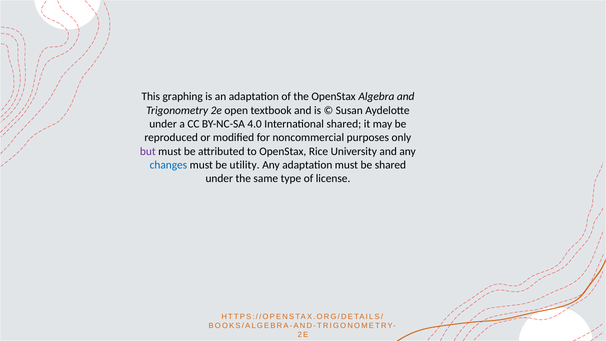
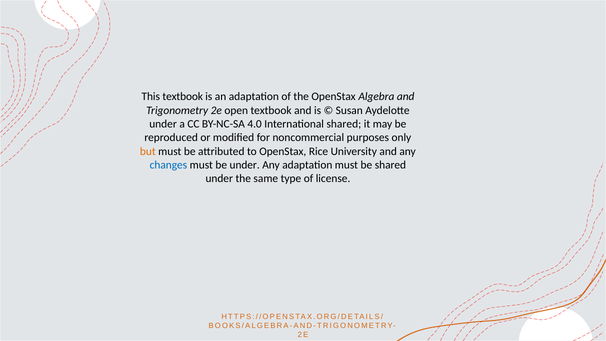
This graphing: graphing -> textbook
but colour: purple -> orange
be utility: utility -> under
